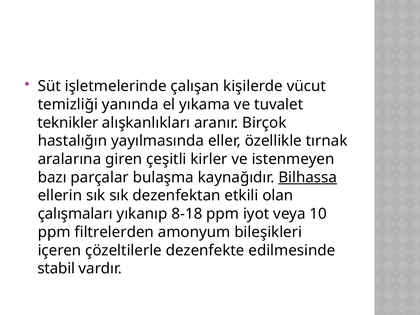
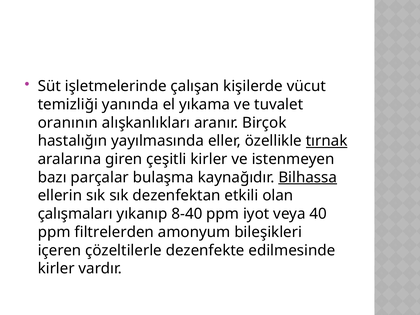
teknikler: teknikler -> oranının
tırnak underline: none -> present
8-18: 8-18 -> 8-40
10: 10 -> 40
stabil at (56, 269): stabil -> kirler
